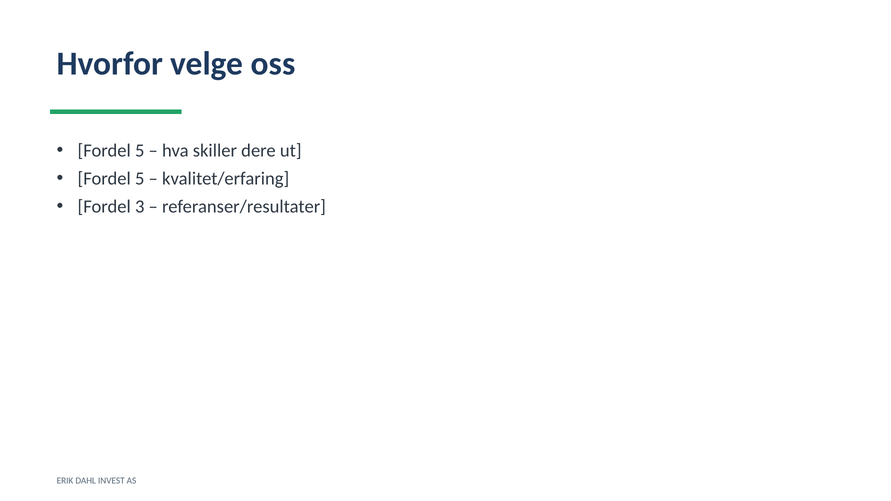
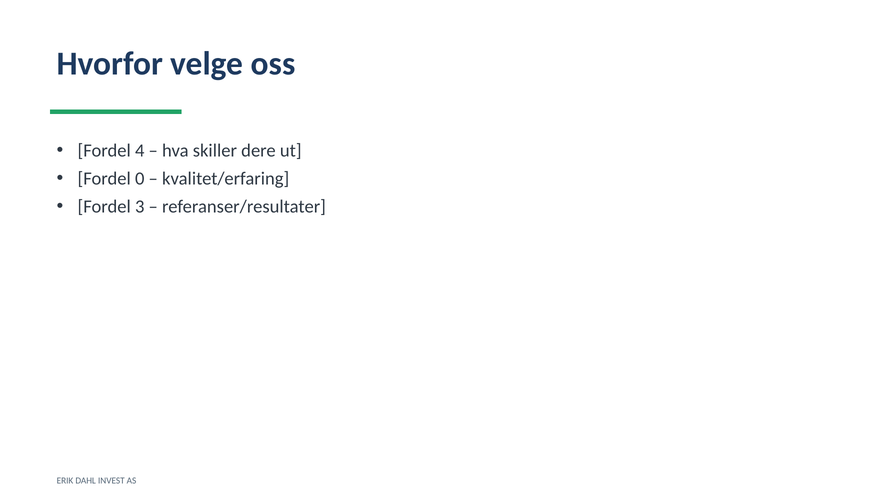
5 at (140, 151): 5 -> 4
5 at (140, 179): 5 -> 0
